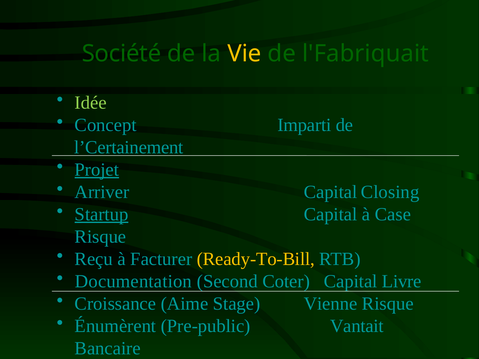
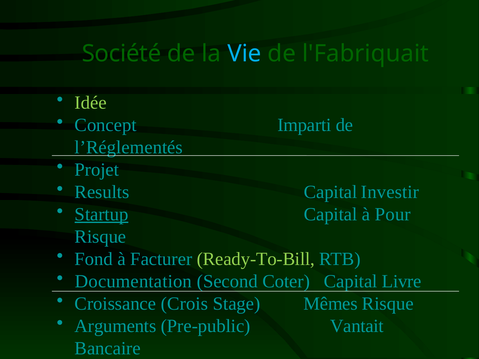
Vie colour: yellow -> light blue
l’Certainement: l’Certainement -> l’Réglementés
Projet underline: present -> none
Arriver: Arriver -> Results
Closing: Closing -> Investir
Case: Case -> Pour
Reçu: Reçu -> Fond
Ready-To-Bill colour: yellow -> light green
Aime: Aime -> Crois
Vienne: Vienne -> Mêmes
Énumèrent: Énumèrent -> Arguments
